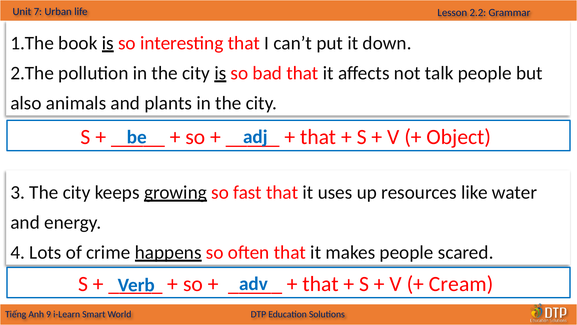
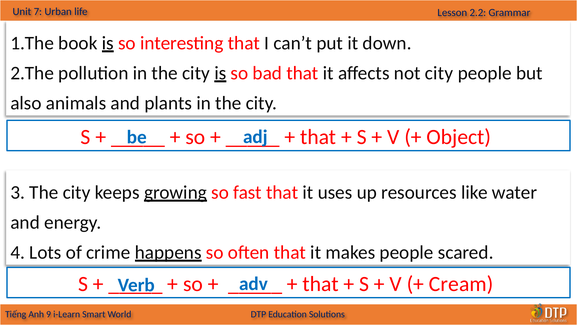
not talk: talk -> city
